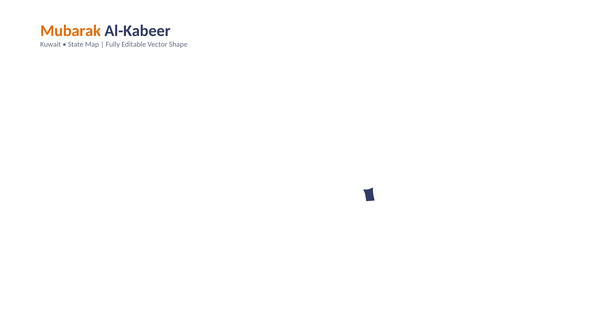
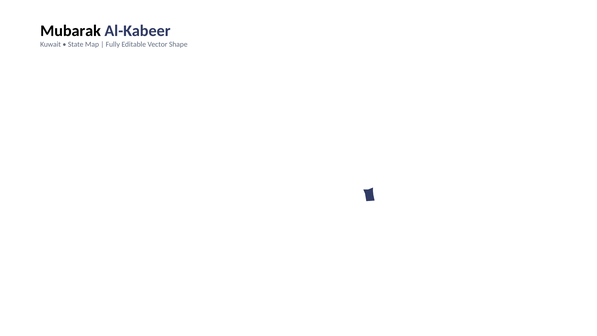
Mubarak colour: orange -> black
